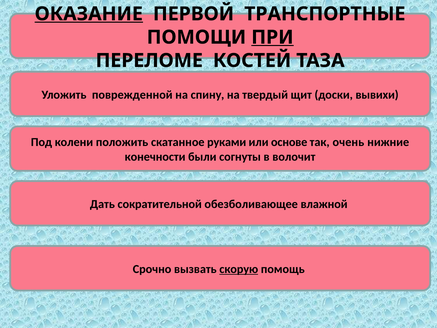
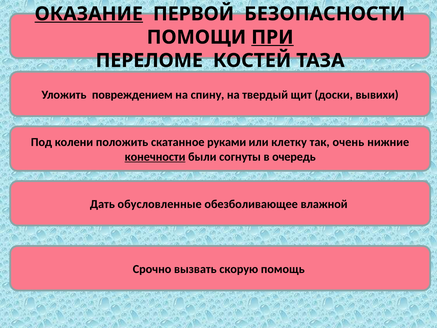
ТРАНСПОРТНЫЕ: ТРАНСПОРТНЫЕ -> БЕЗОПАСНОСТИ
поврежденной: поврежденной -> повреждением
основе: основе -> клетку
конечности underline: none -> present
волочит: волочит -> очередь
сократительной: сократительной -> обусловленные
скорую underline: present -> none
